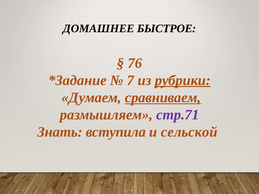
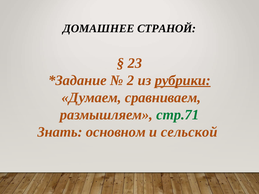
БЫСТРОЕ: БЫСТРОЕ -> СТРАНОЙ
76: 76 -> 23
7: 7 -> 2
сравниваем underline: present -> none
стр.71 colour: purple -> green
вступила: вступила -> основном
